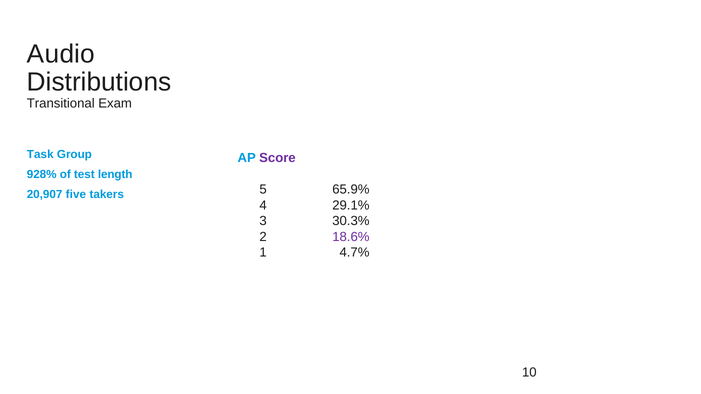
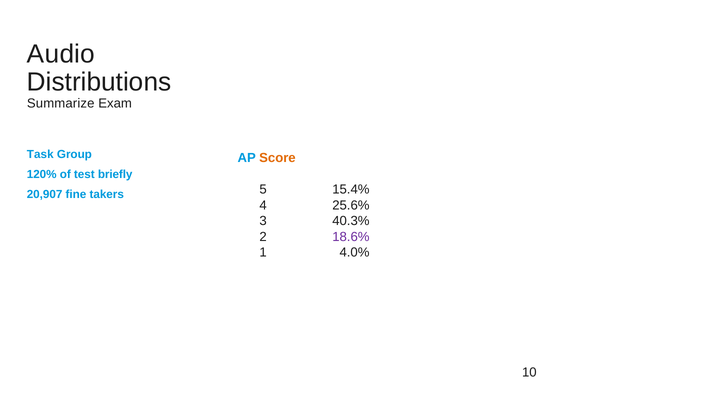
Transitional: Transitional -> Summarize
Score colour: purple -> orange
928%: 928% -> 120%
length: length -> briefly
65.9%: 65.9% -> 15.4%
five: five -> fine
29.1%: 29.1% -> 25.6%
30.3%: 30.3% -> 40.3%
4.7%: 4.7% -> 4.0%
